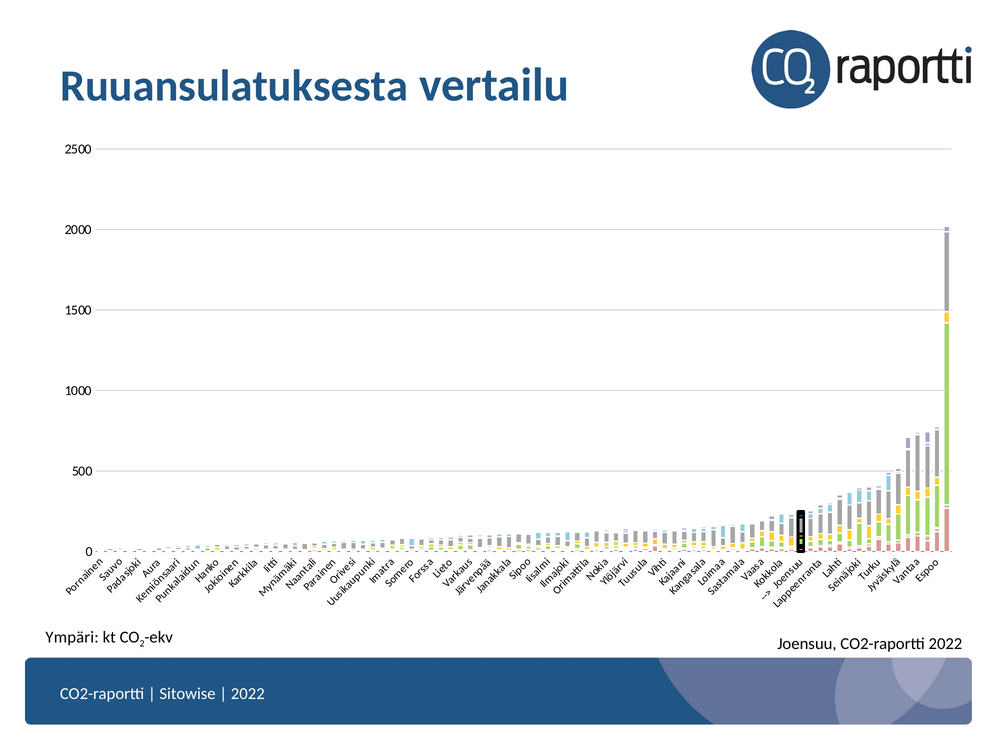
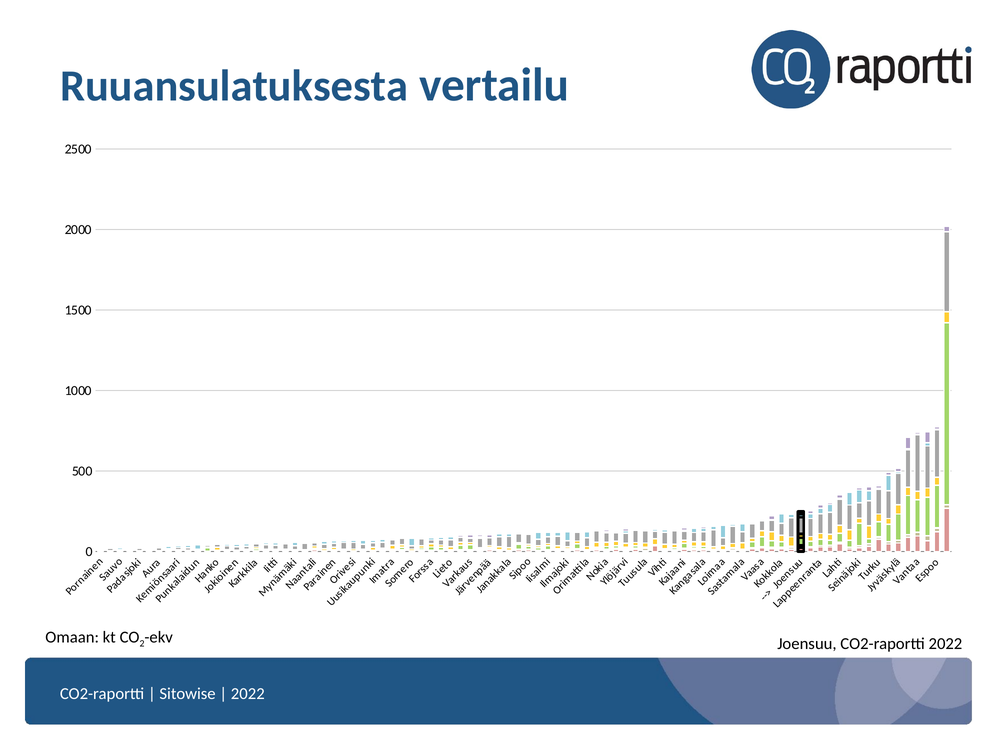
Ympäri: Ympäri -> Omaan
